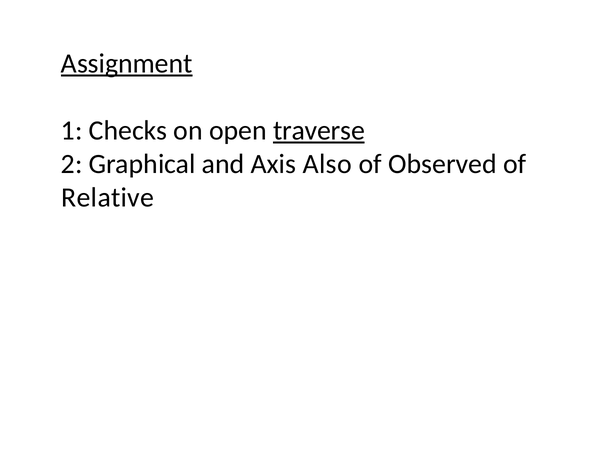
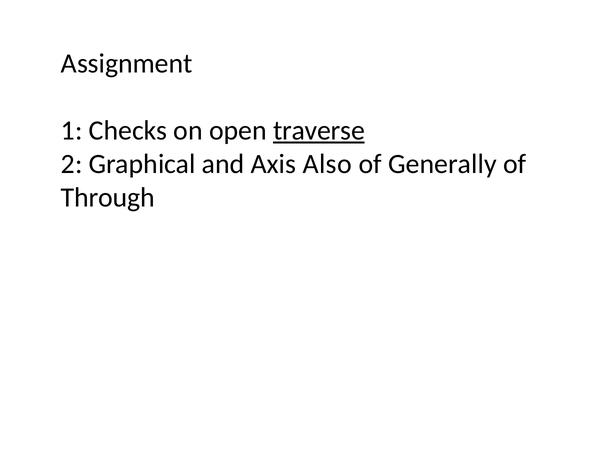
Assignment underline: present -> none
Observed: Observed -> Generally
Relative: Relative -> Through
